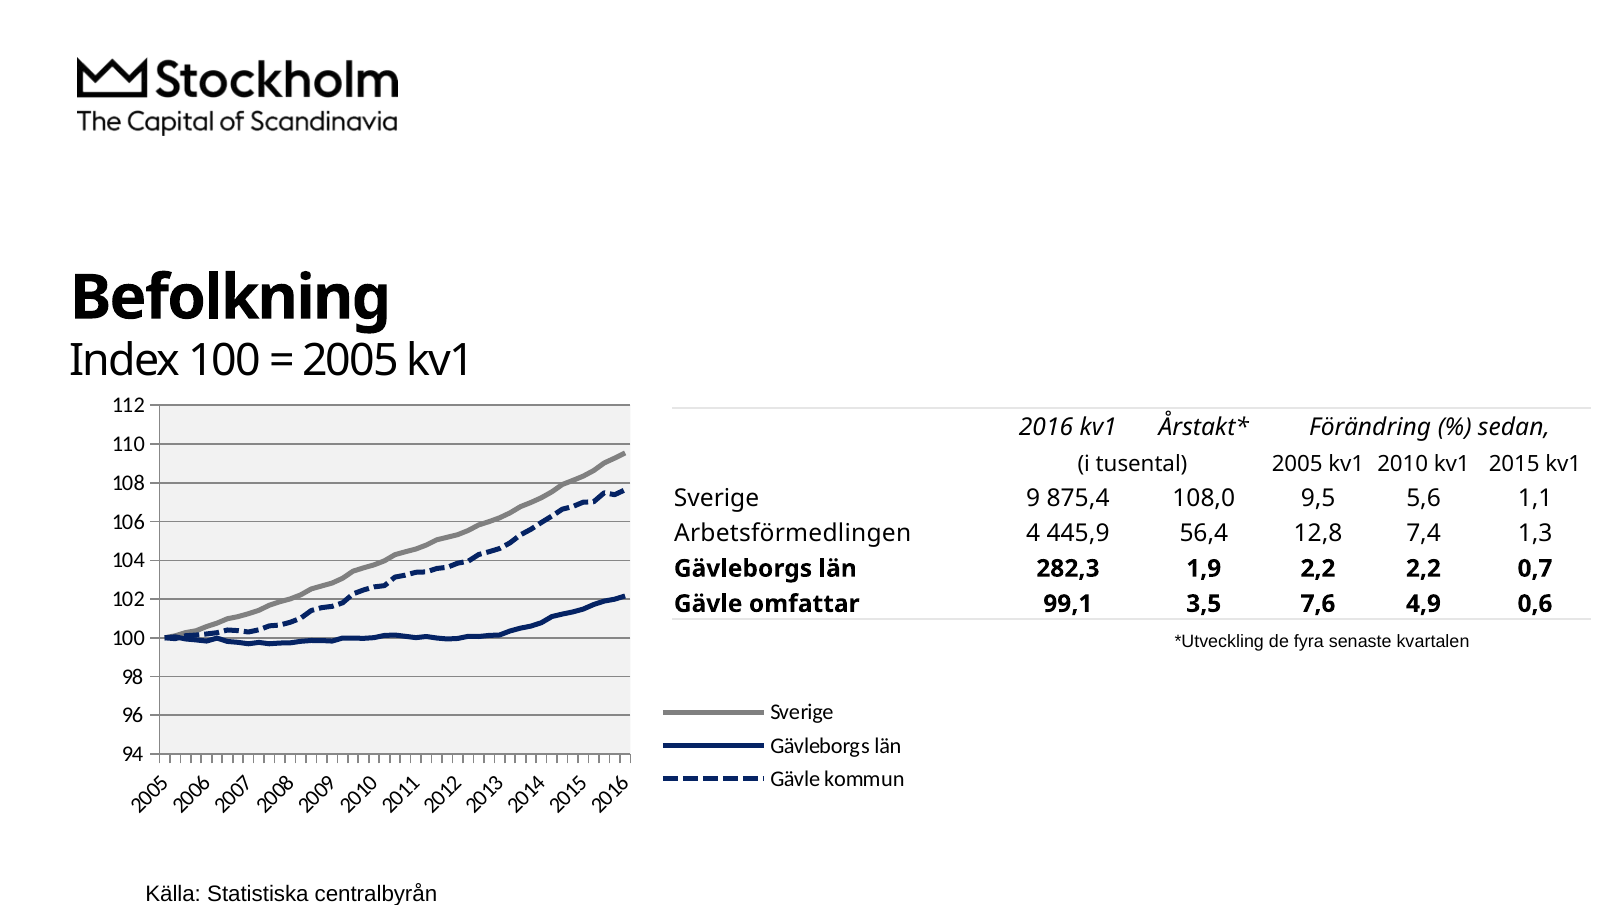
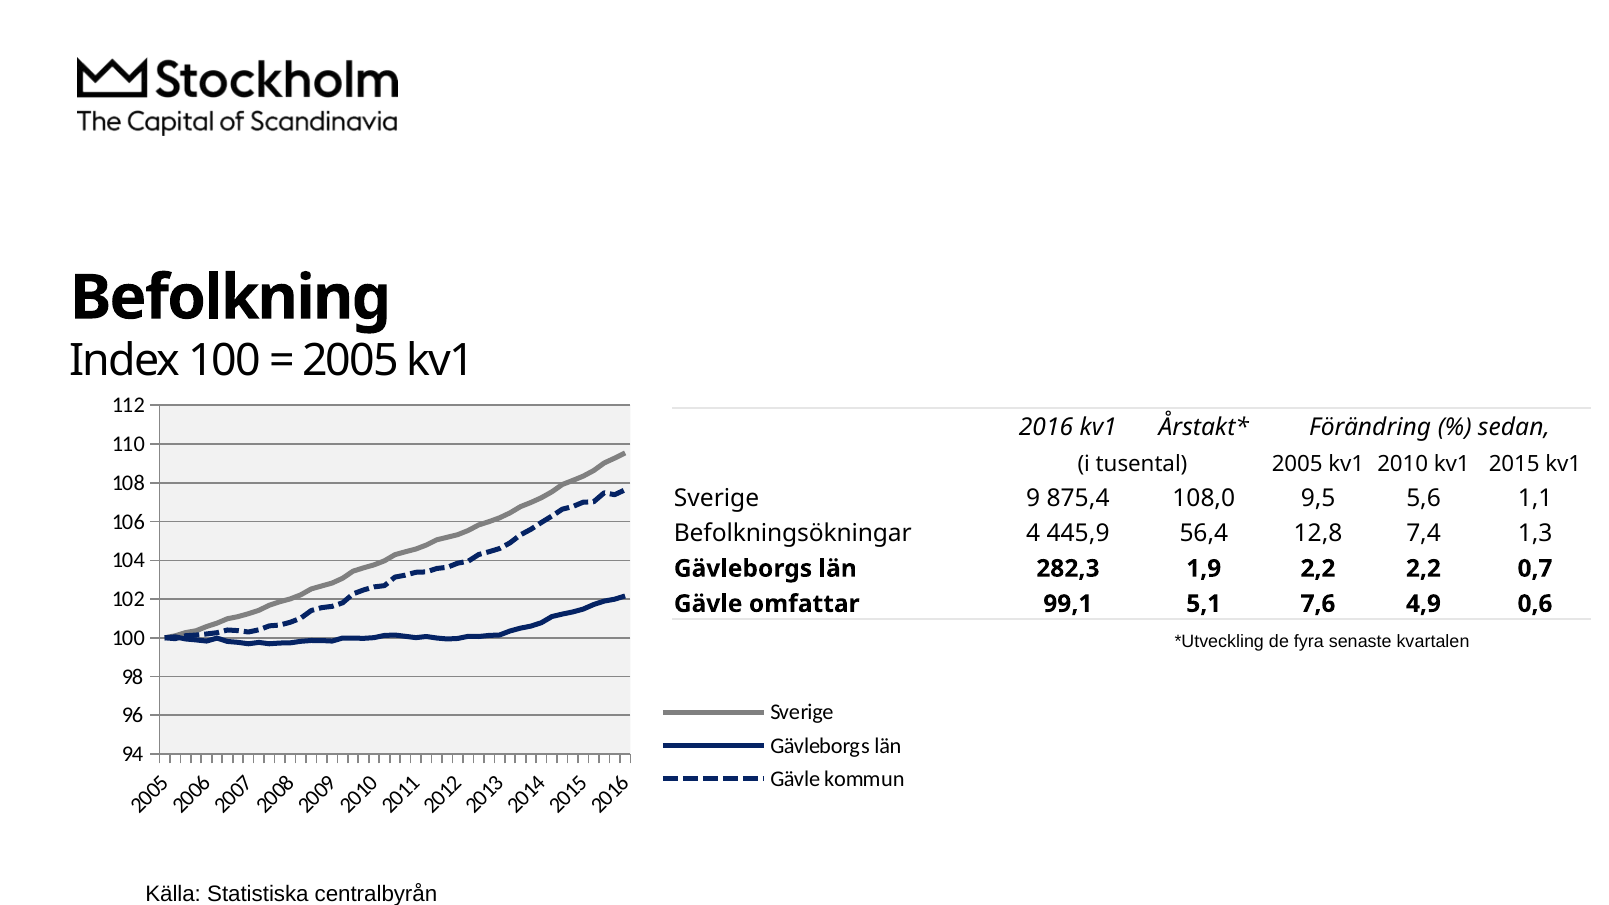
Arbetsförmedlingen: Arbetsförmedlingen -> Befolkningsökningar
3,5: 3,5 -> 5,1
